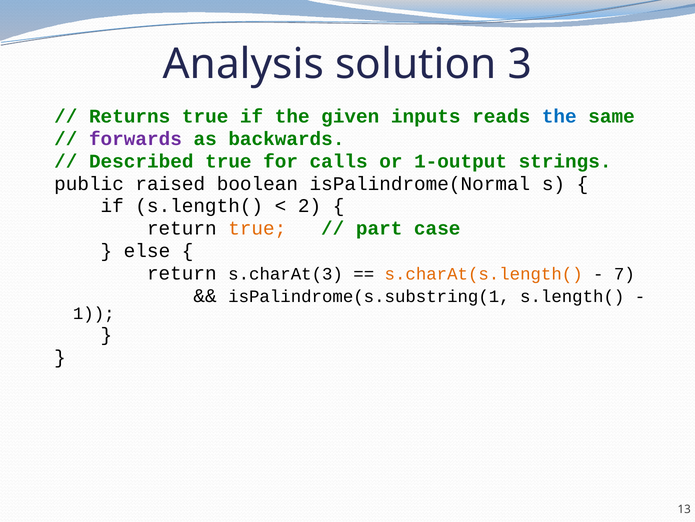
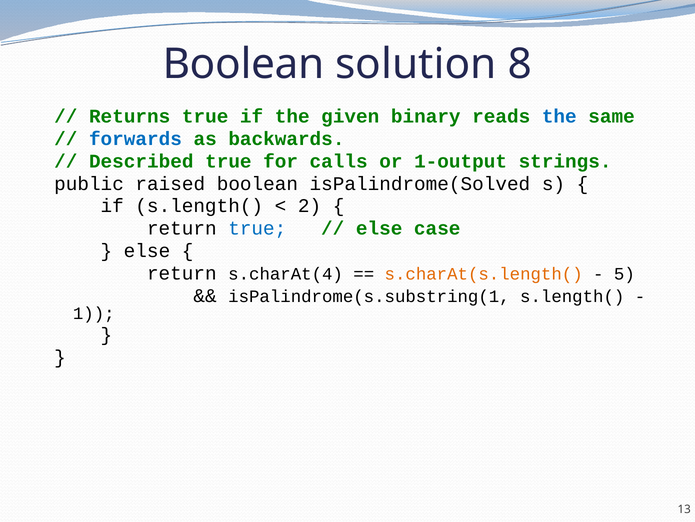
Analysis at (243, 64): Analysis -> Boolean
3: 3 -> 8
inputs: inputs -> binary
forwards colour: purple -> blue
isPalindrome(Normal: isPalindrome(Normal -> isPalindrome(Solved
true at (257, 228) colour: orange -> blue
part at (379, 228): part -> else
s.charAt(3: s.charAt(3 -> s.charAt(4
7: 7 -> 5
